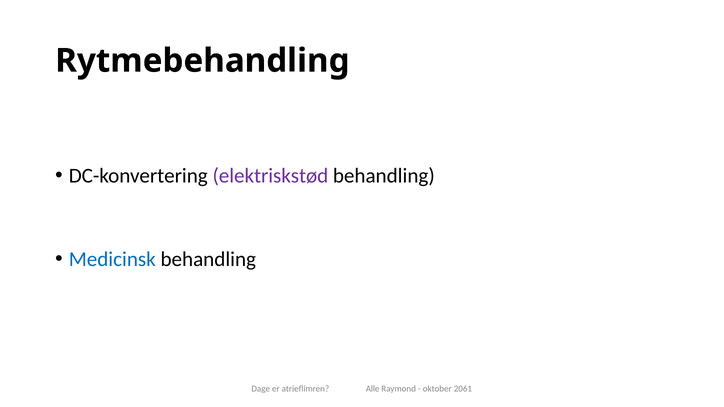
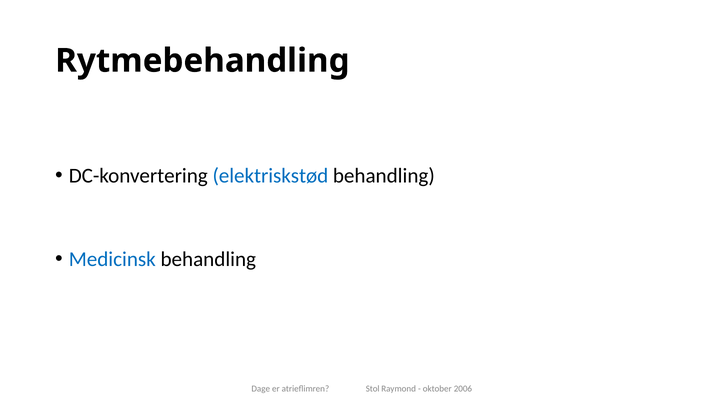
elektriskstød colour: purple -> blue
Alle: Alle -> Stol
2061: 2061 -> 2006
